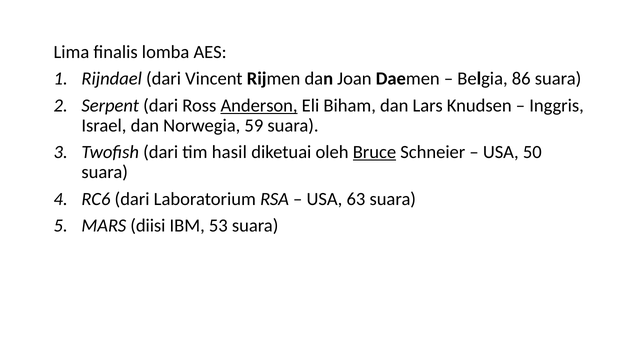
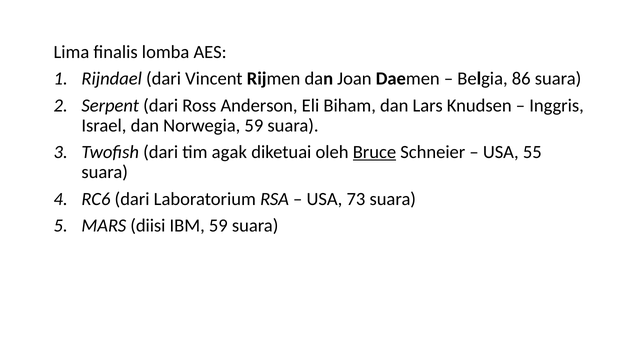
Anderson underline: present -> none
hasil: hasil -> agak
50: 50 -> 55
63: 63 -> 73
IBM 53: 53 -> 59
